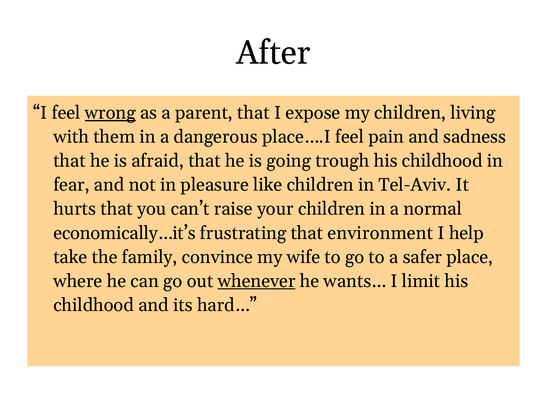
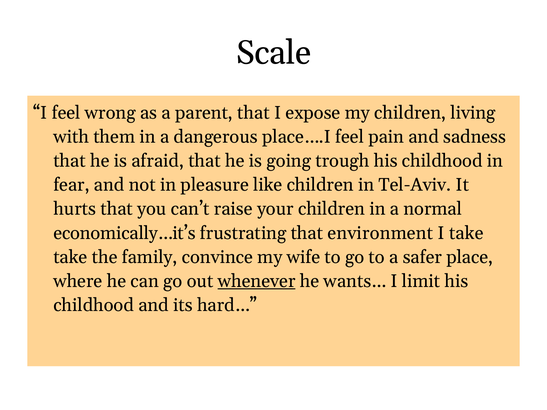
After: After -> Scale
wrong underline: present -> none
I help: help -> take
